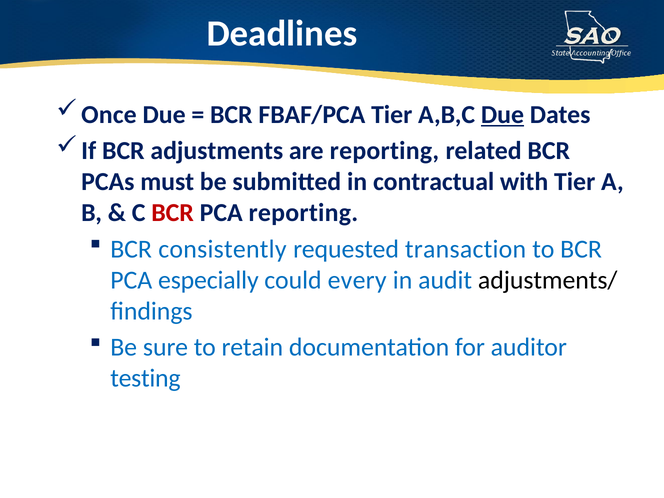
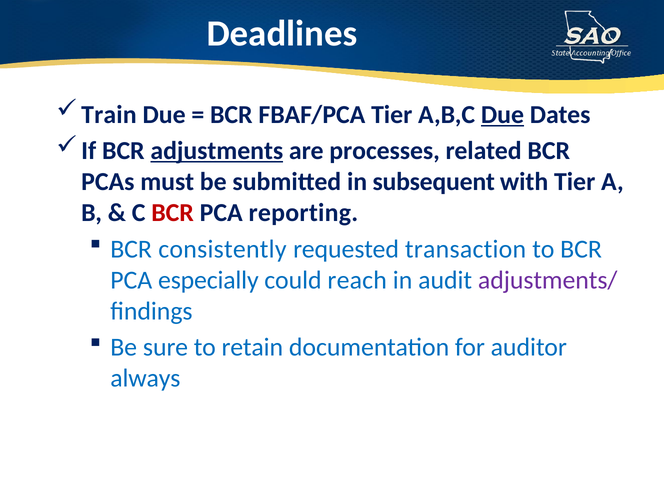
Once: Once -> Train
adjustments underline: none -> present
are reporting: reporting -> processes
contractual: contractual -> subsequent
every: every -> reach
adjustments/ colour: black -> purple
testing: testing -> always
